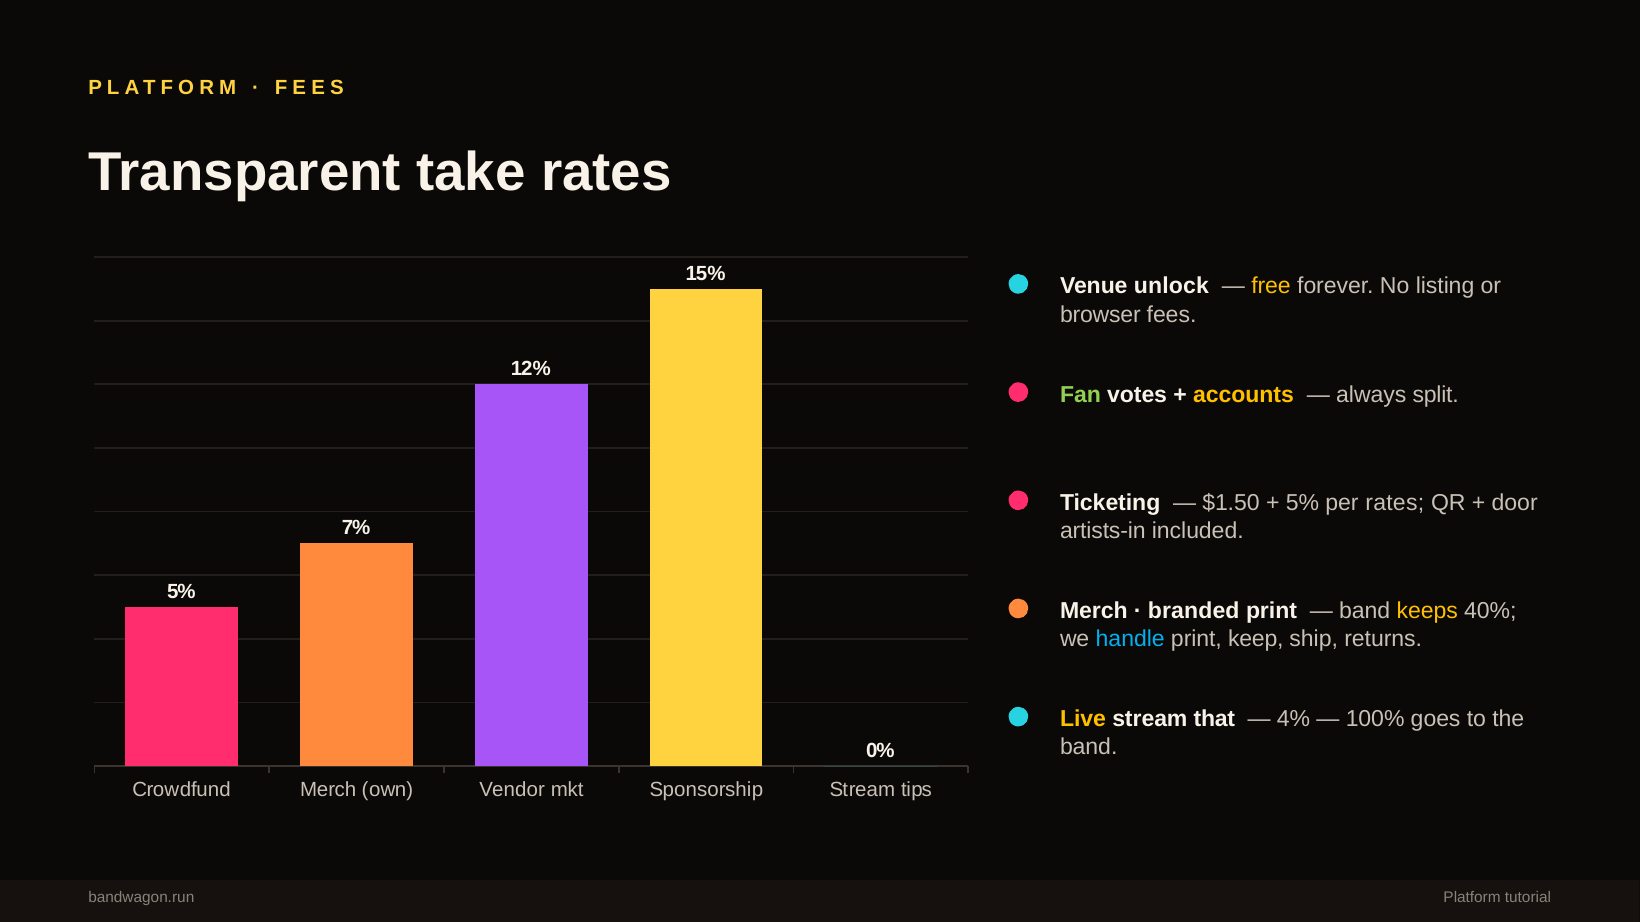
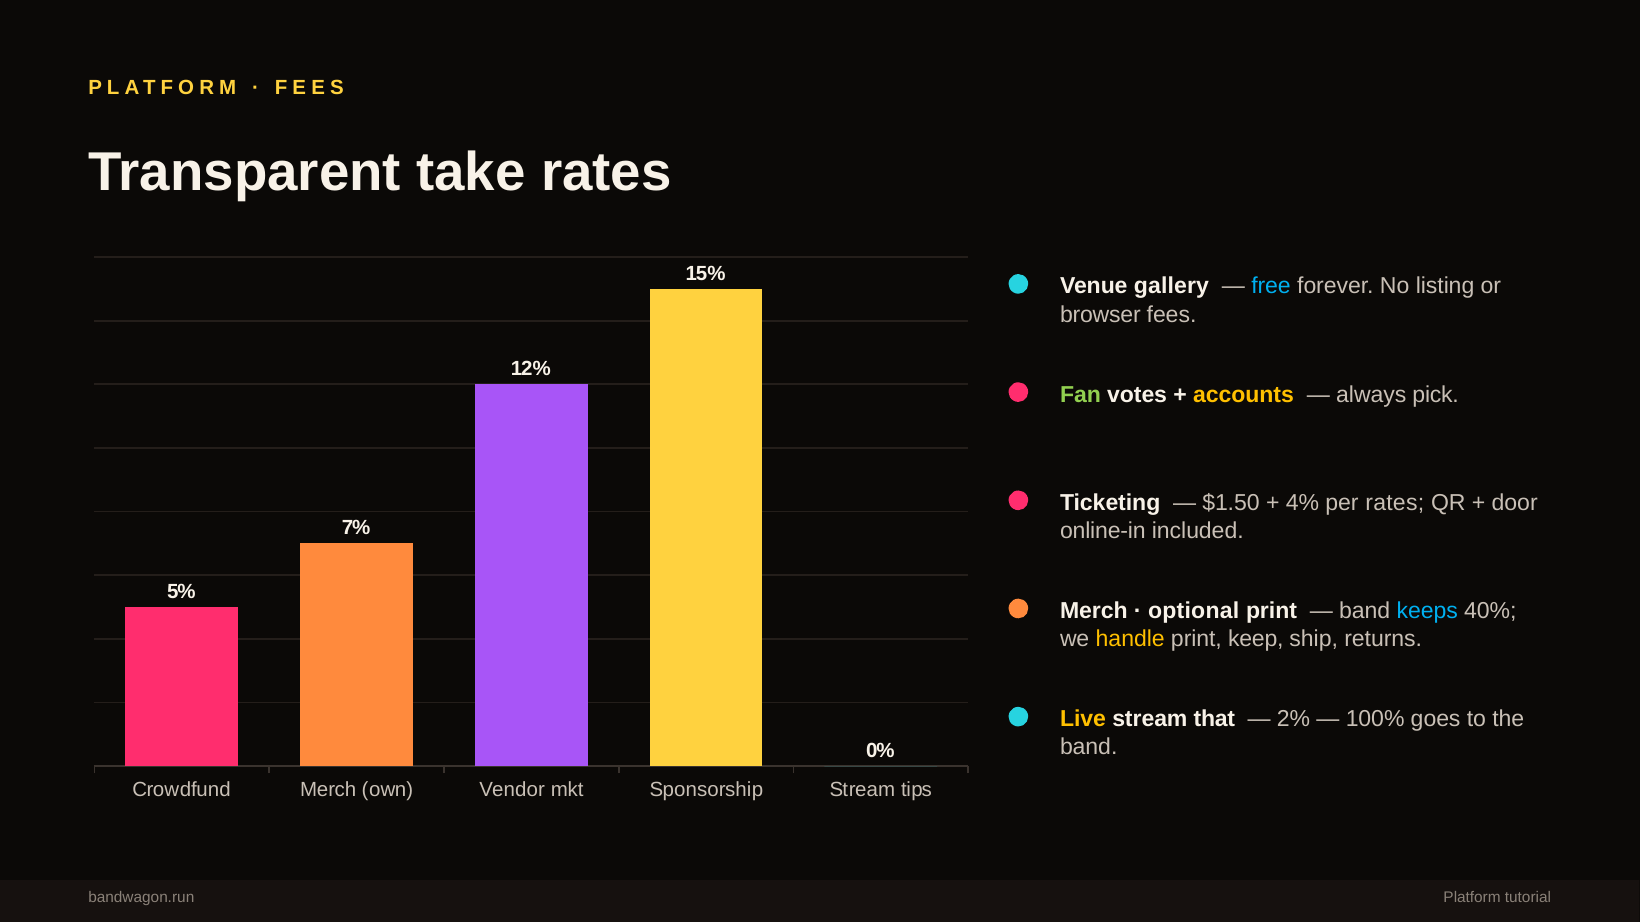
unlock: unlock -> gallery
free colour: yellow -> light blue
split: split -> pick
5% at (1303, 503): 5% -> 4%
artists-in: artists-in -> online-in
branded: branded -> optional
keeps colour: yellow -> light blue
handle colour: light blue -> yellow
4%: 4% -> 2%
